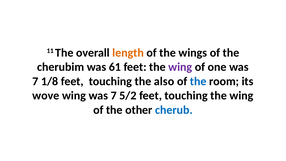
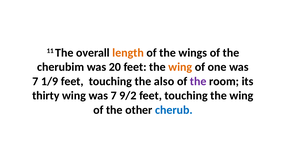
61: 61 -> 20
wing at (180, 67) colour: purple -> orange
1/8: 1/8 -> 1/9
the at (198, 81) colour: blue -> purple
wove: wove -> thirty
5/2: 5/2 -> 9/2
